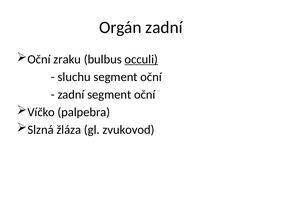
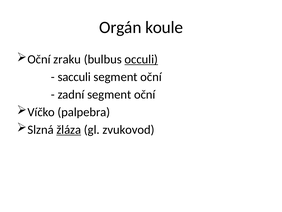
Orgán zadní: zadní -> koule
sluchu: sluchu -> sacculi
žláza underline: none -> present
